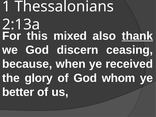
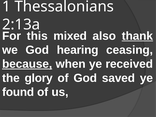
discern: discern -> hearing
because underline: none -> present
whom: whom -> saved
better: better -> found
